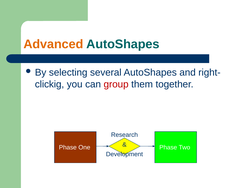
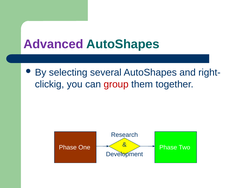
Advanced colour: orange -> purple
